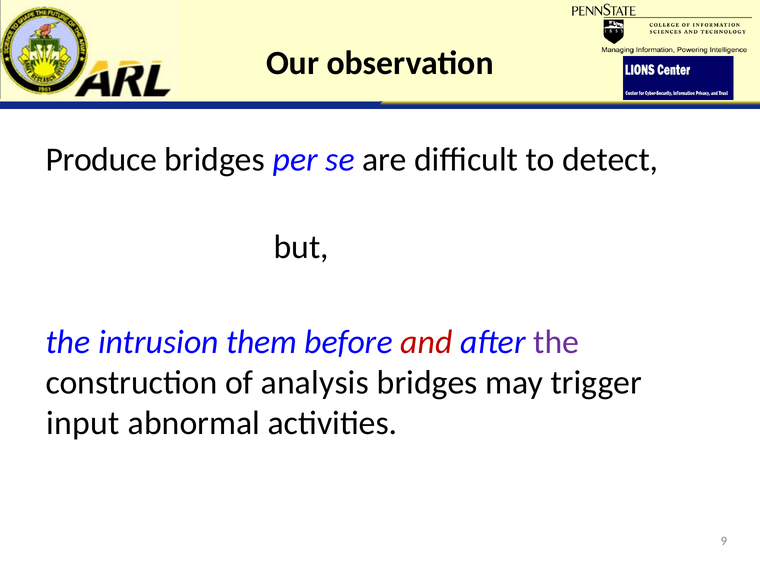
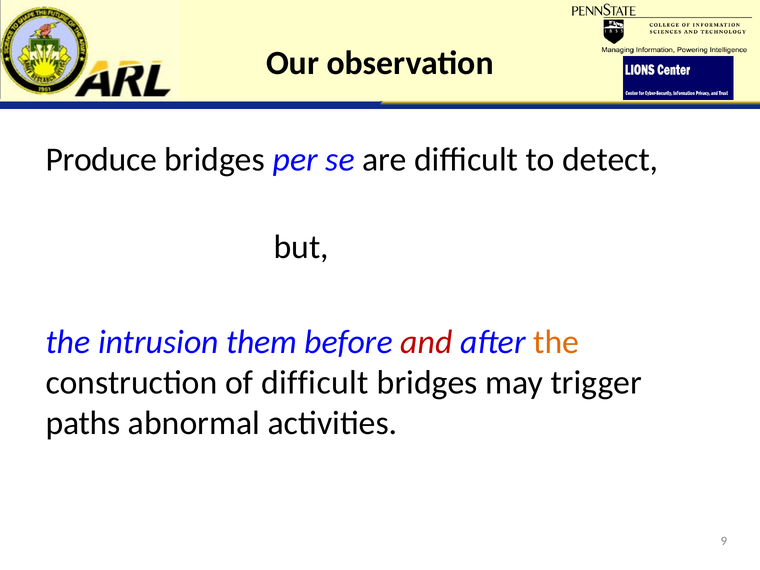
the at (556, 342) colour: purple -> orange
of analysis: analysis -> difficult
input: input -> paths
